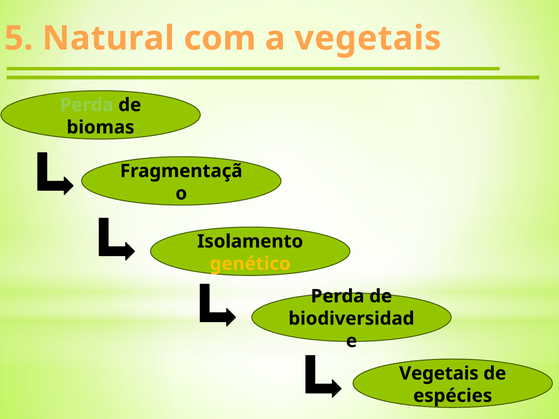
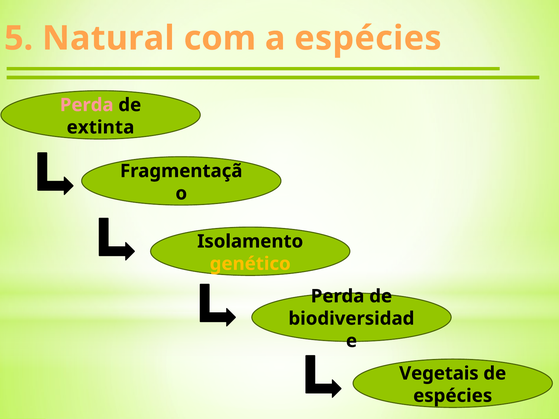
a vegetais: vegetais -> espécies
Perda at (87, 105) colour: light green -> pink
biomas: biomas -> extinta
